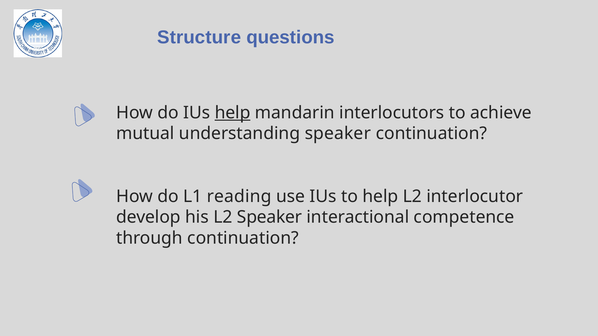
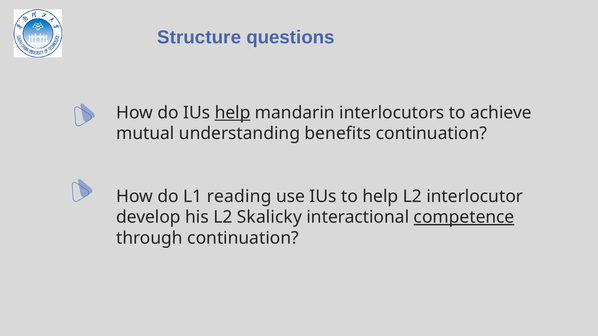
understanding speaker: speaker -> benefits
L2 Speaker: Speaker -> Skalicky
competence underline: none -> present
